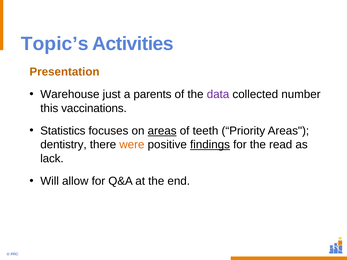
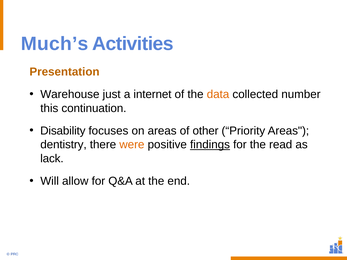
Topic’s: Topic’s -> Much’s
parents: parents -> internet
data colour: purple -> orange
vaccinations: vaccinations -> continuation
Statistics: Statistics -> Disability
areas at (162, 131) underline: present -> none
teeth: teeth -> other
